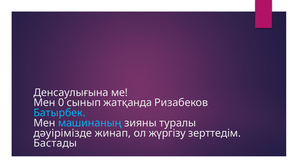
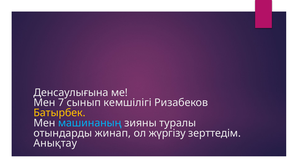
0: 0 -> 7
жатқанда: жатқанда -> кемшілігі
Батырбек colour: light blue -> yellow
дәуірімізде: дәуірімізде -> отындарды
Бастады: Бастады -> Анықтау
